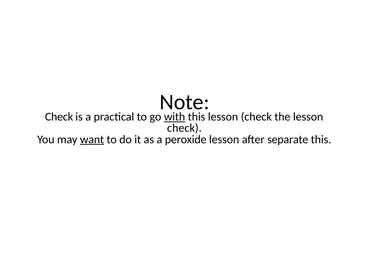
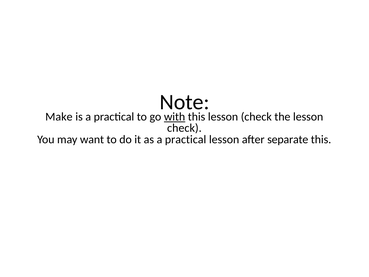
Check at (59, 117): Check -> Make
want underline: present -> none
as a peroxide: peroxide -> practical
